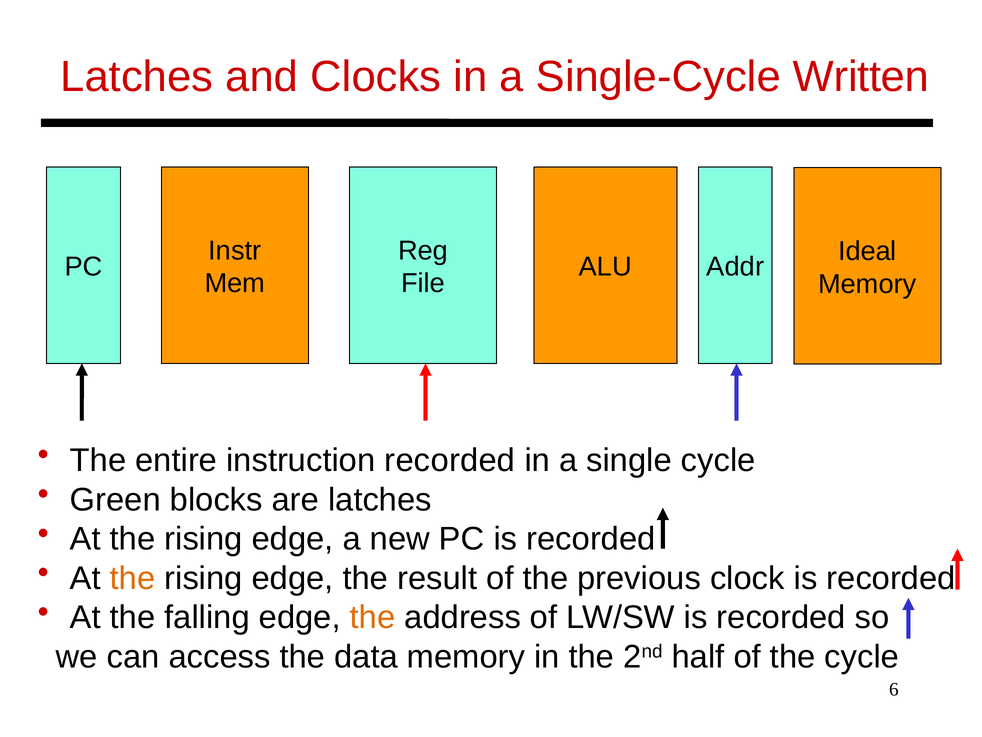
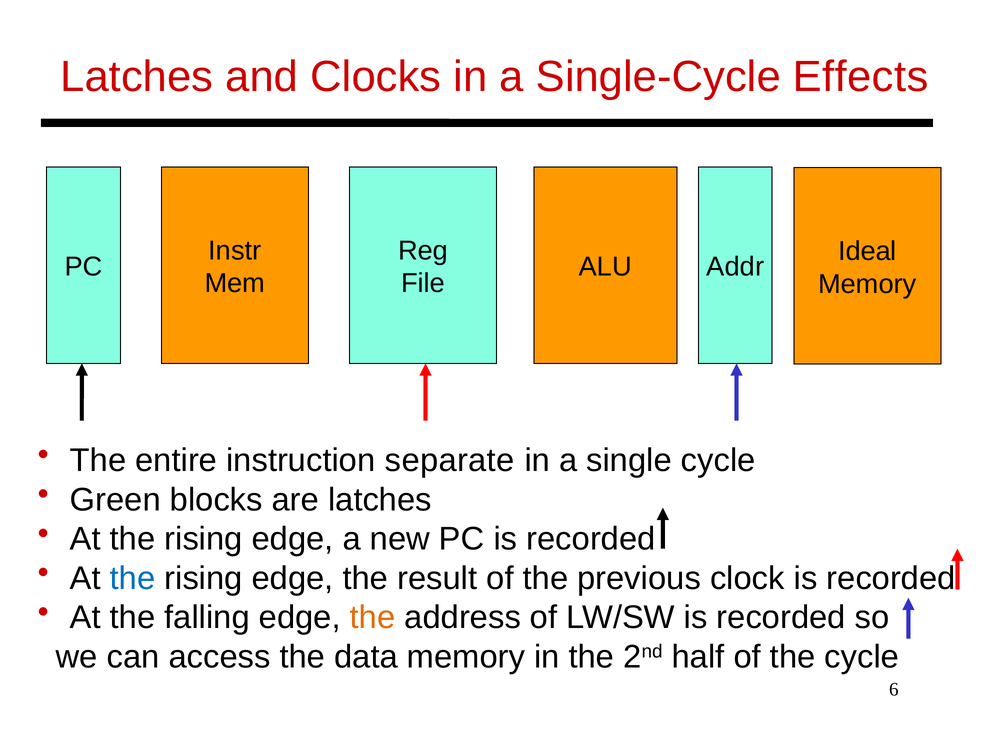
Written: Written -> Effects
instruction recorded: recorded -> separate
the at (133, 578) colour: orange -> blue
